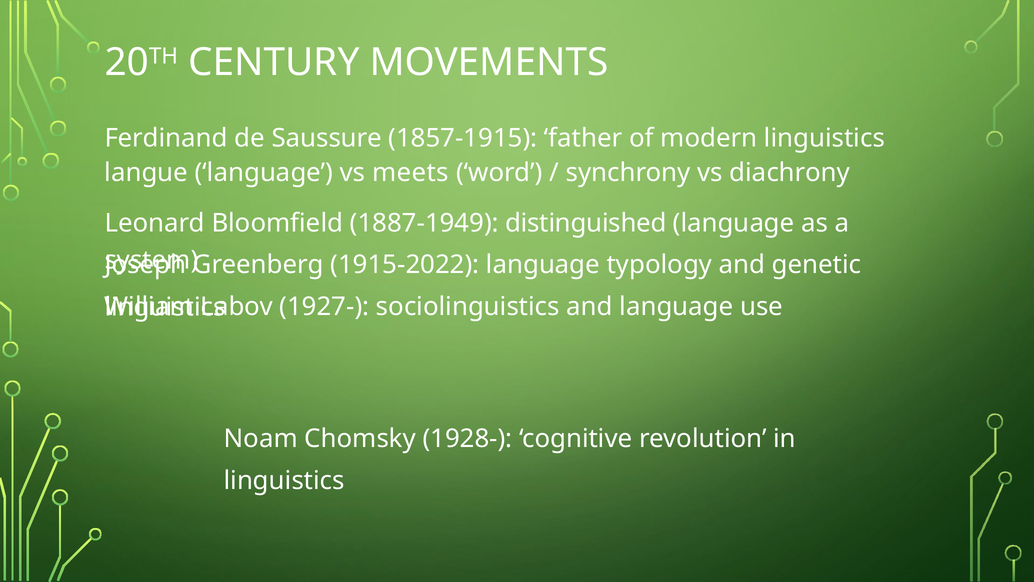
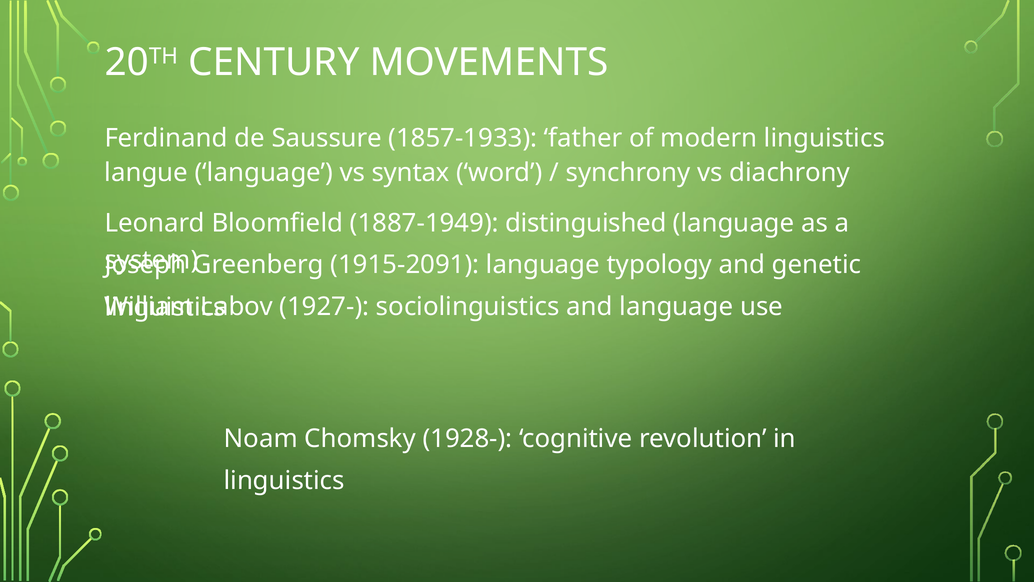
1857-1915: 1857-1915 -> 1857-1933
meets: meets -> syntax
1915-2022: 1915-2022 -> 1915-2091
